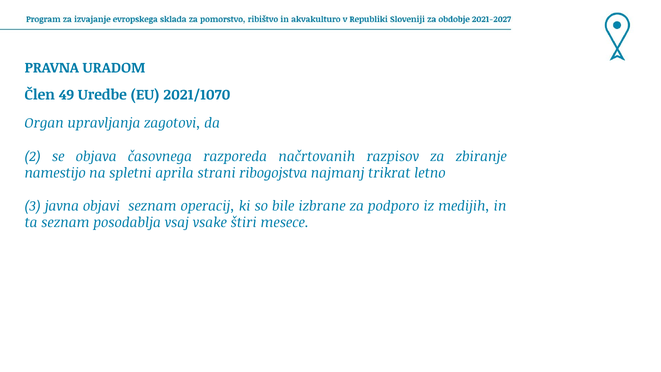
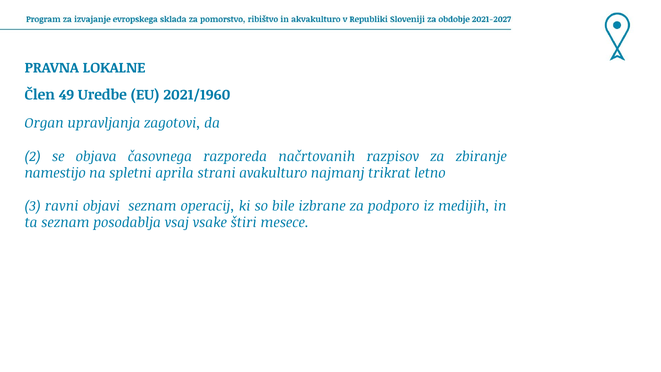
URADOM: URADOM -> LOKALNE
2021/1070: 2021/1070 -> 2021/1960
ribogojstva: ribogojstva -> avakulturo
javna: javna -> ravni
